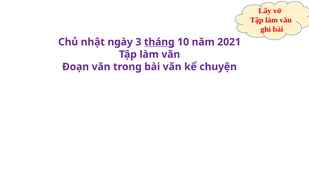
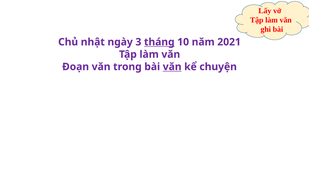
văn at (172, 67) underline: none -> present
